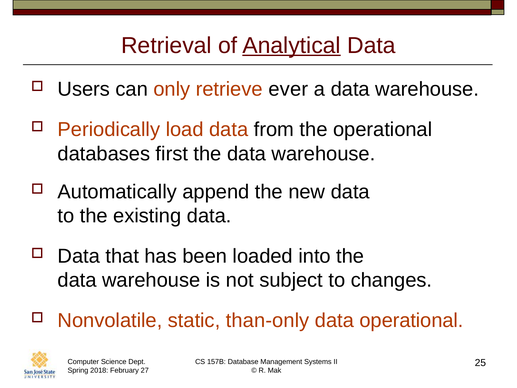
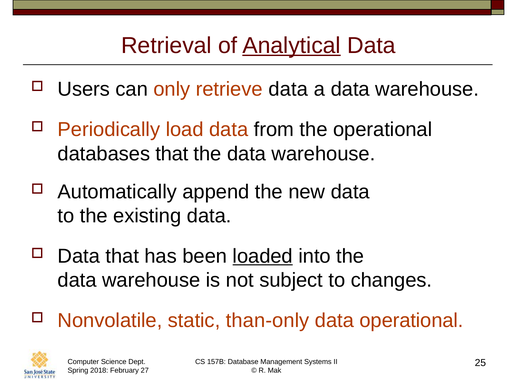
retrieve ever: ever -> data
databases first: first -> that
loaded underline: none -> present
